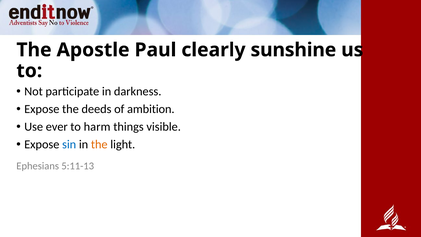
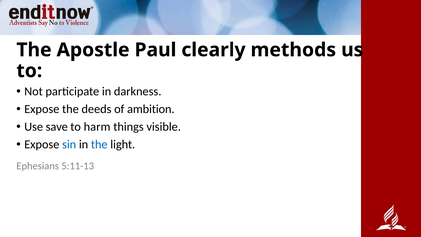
sunshine: sunshine -> methods
ever: ever -> save
the at (99, 144) colour: orange -> blue
